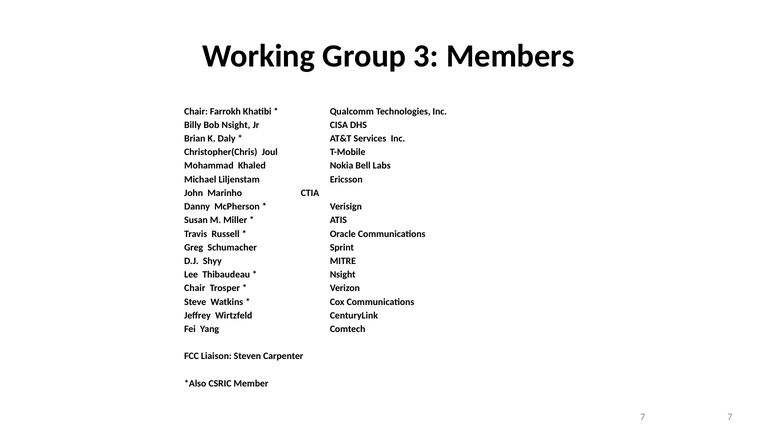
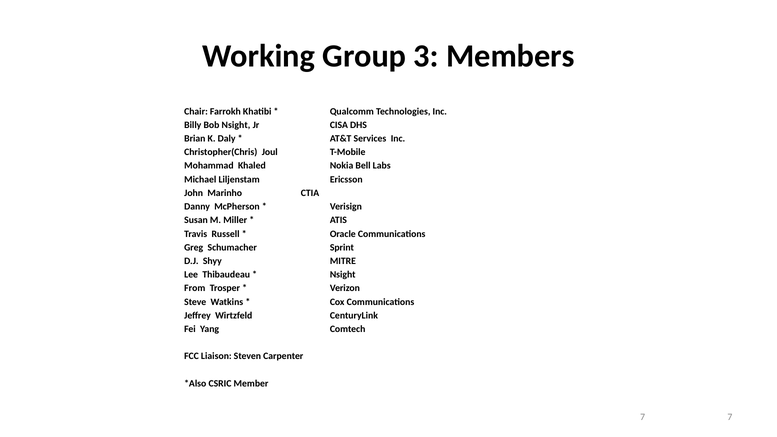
Chair at (195, 288): Chair -> From
